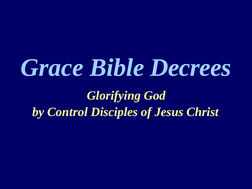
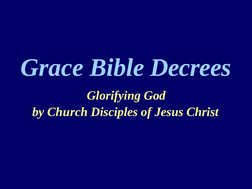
Control: Control -> Church
